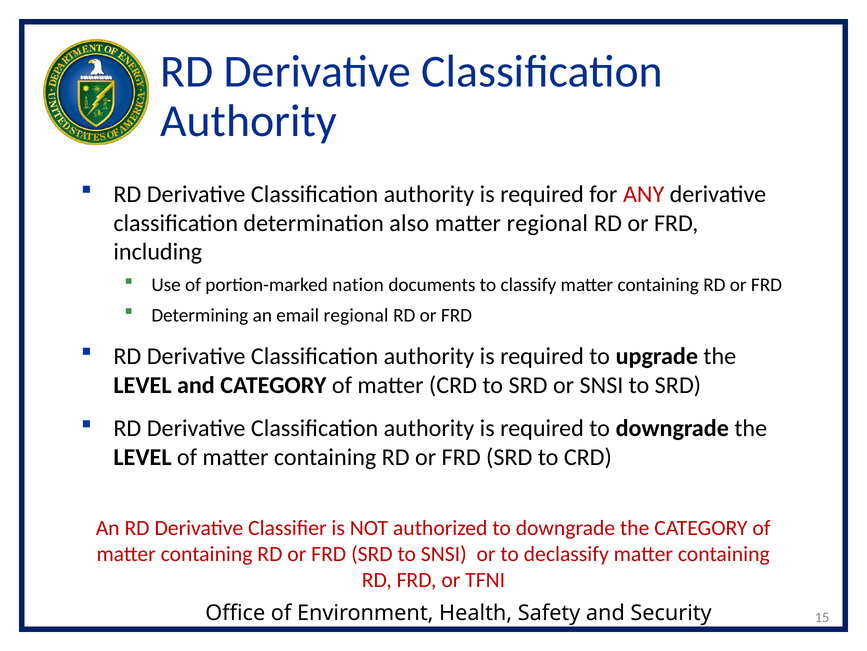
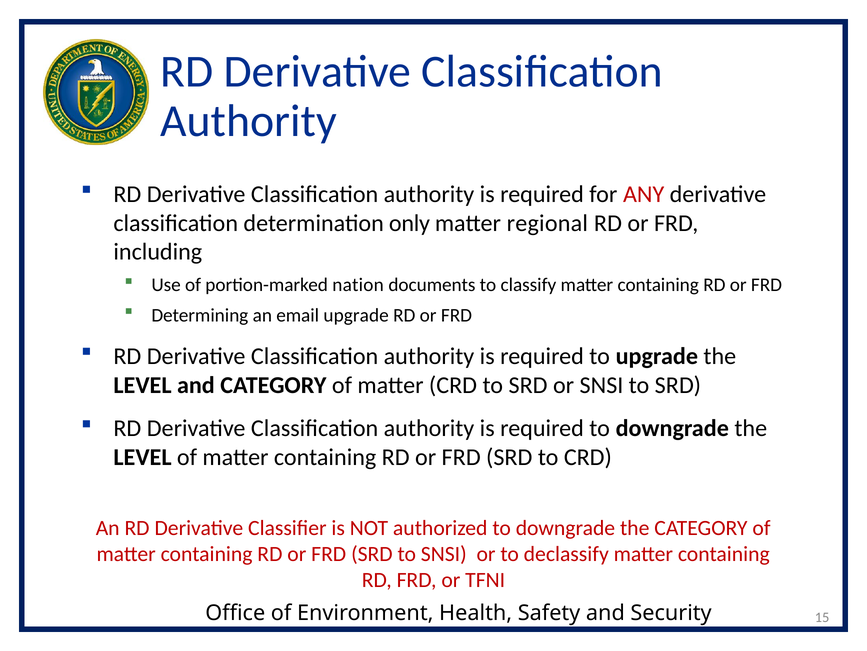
also: also -> only
email regional: regional -> upgrade
